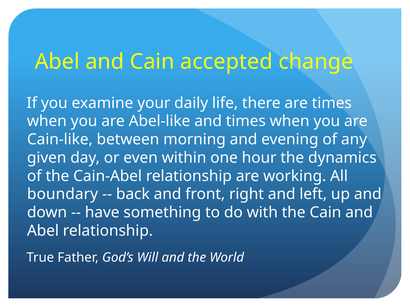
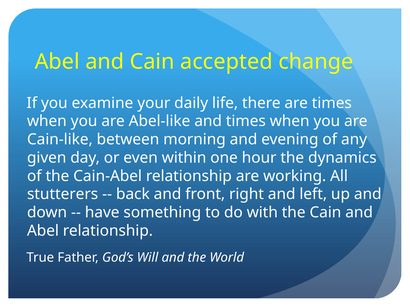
boundary: boundary -> stutterers
